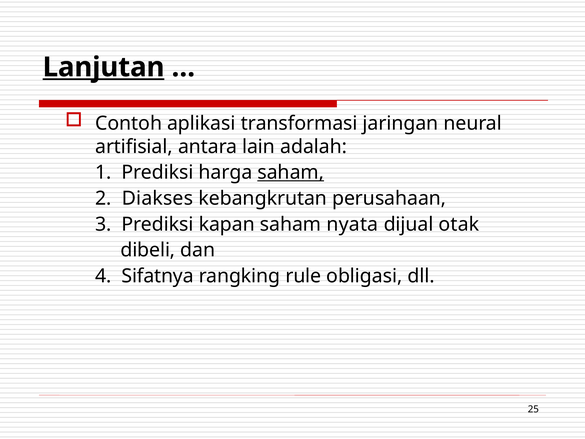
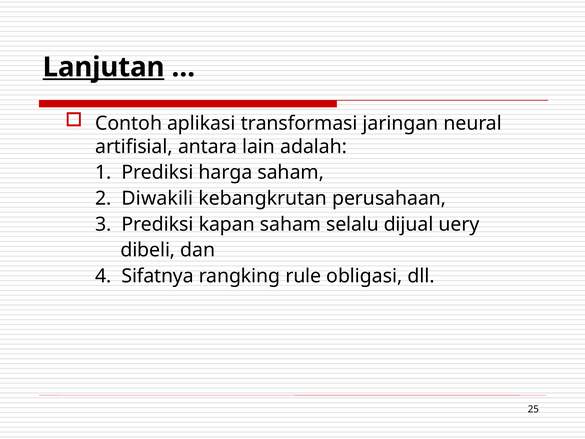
saham at (291, 172) underline: present -> none
Diakses: Diakses -> Diwakili
nyata: nyata -> selalu
otak: otak -> uery
